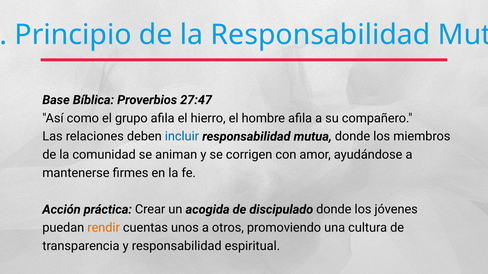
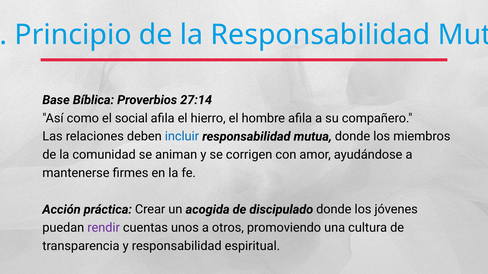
27:47: 27:47 -> 27:14
grupo: grupo -> social
rendir colour: orange -> purple
